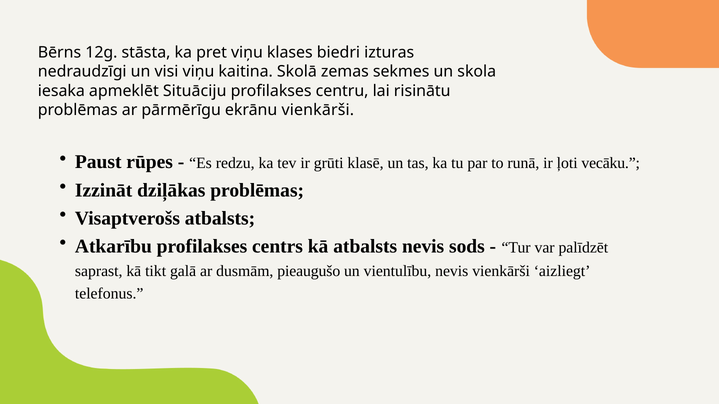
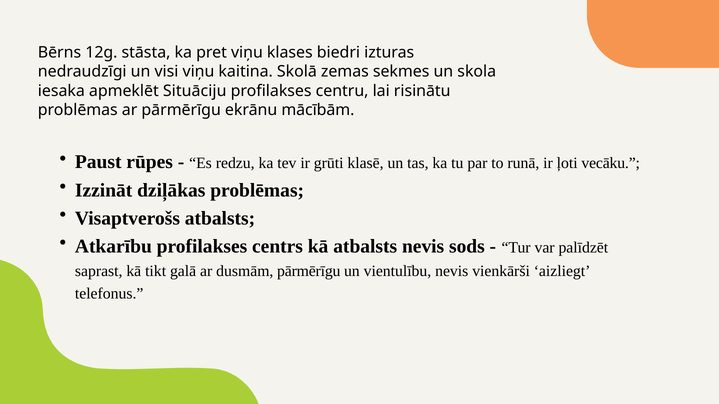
ekrānu vienkārši: vienkārši -> mācībām
dusmām pieaugušo: pieaugušo -> pārmērīgu
